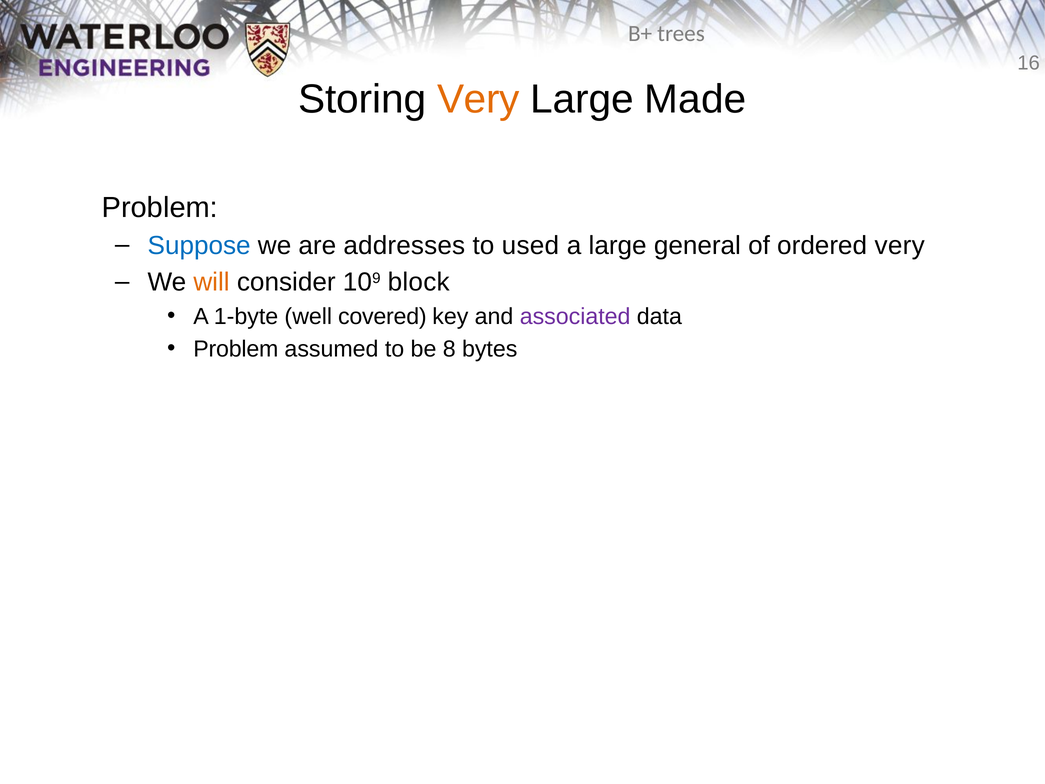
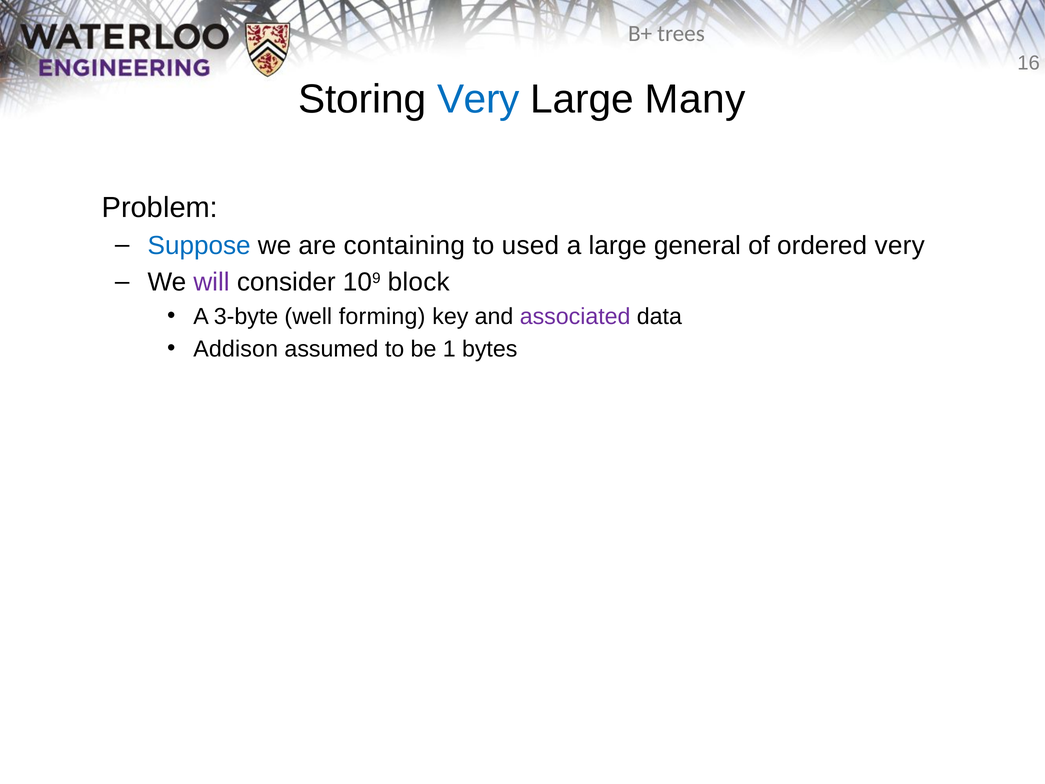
Very at (478, 100) colour: orange -> blue
Made: Made -> Many
addresses: addresses -> containing
will colour: orange -> purple
1-byte: 1-byte -> 3-byte
covered: covered -> forming
Problem at (236, 349): Problem -> Addison
8: 8 -> 1
